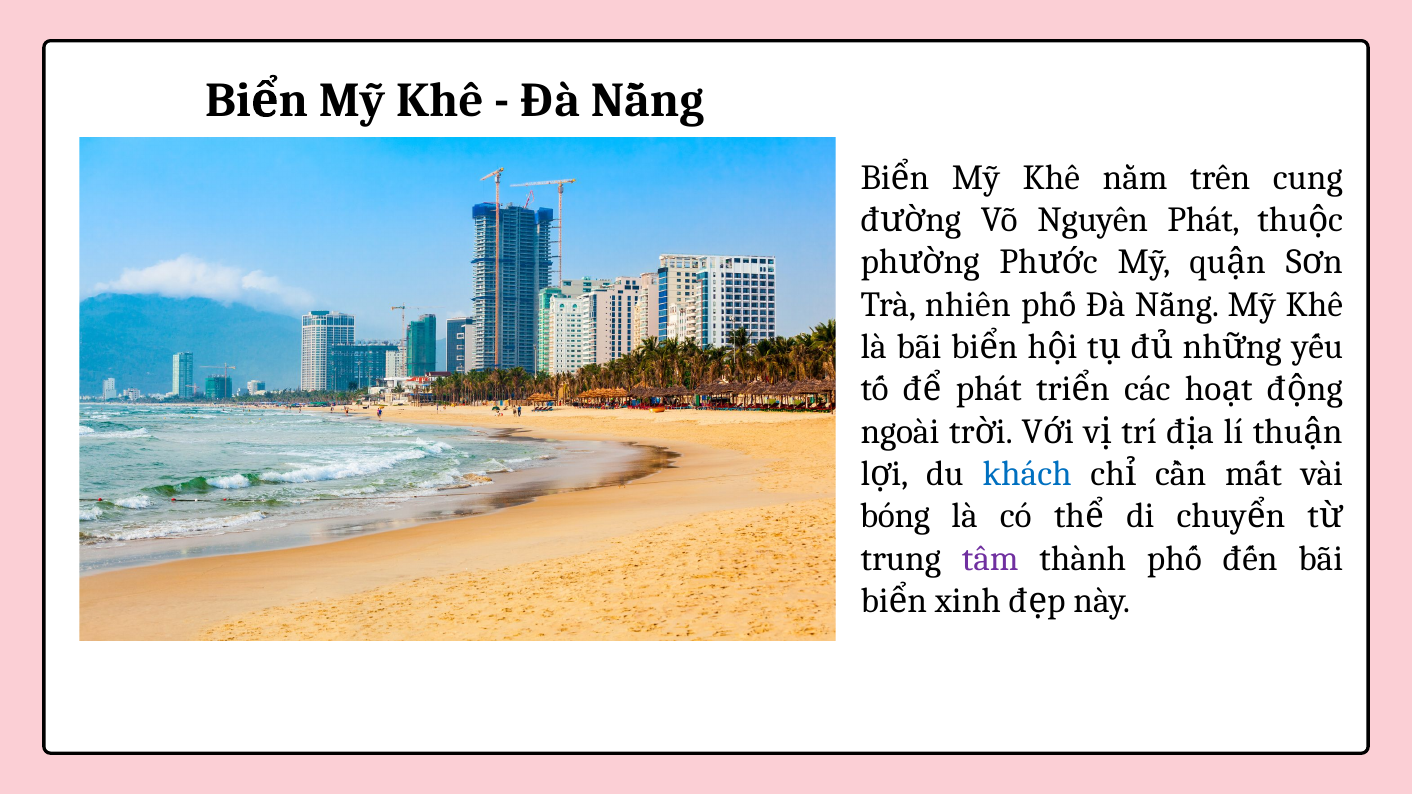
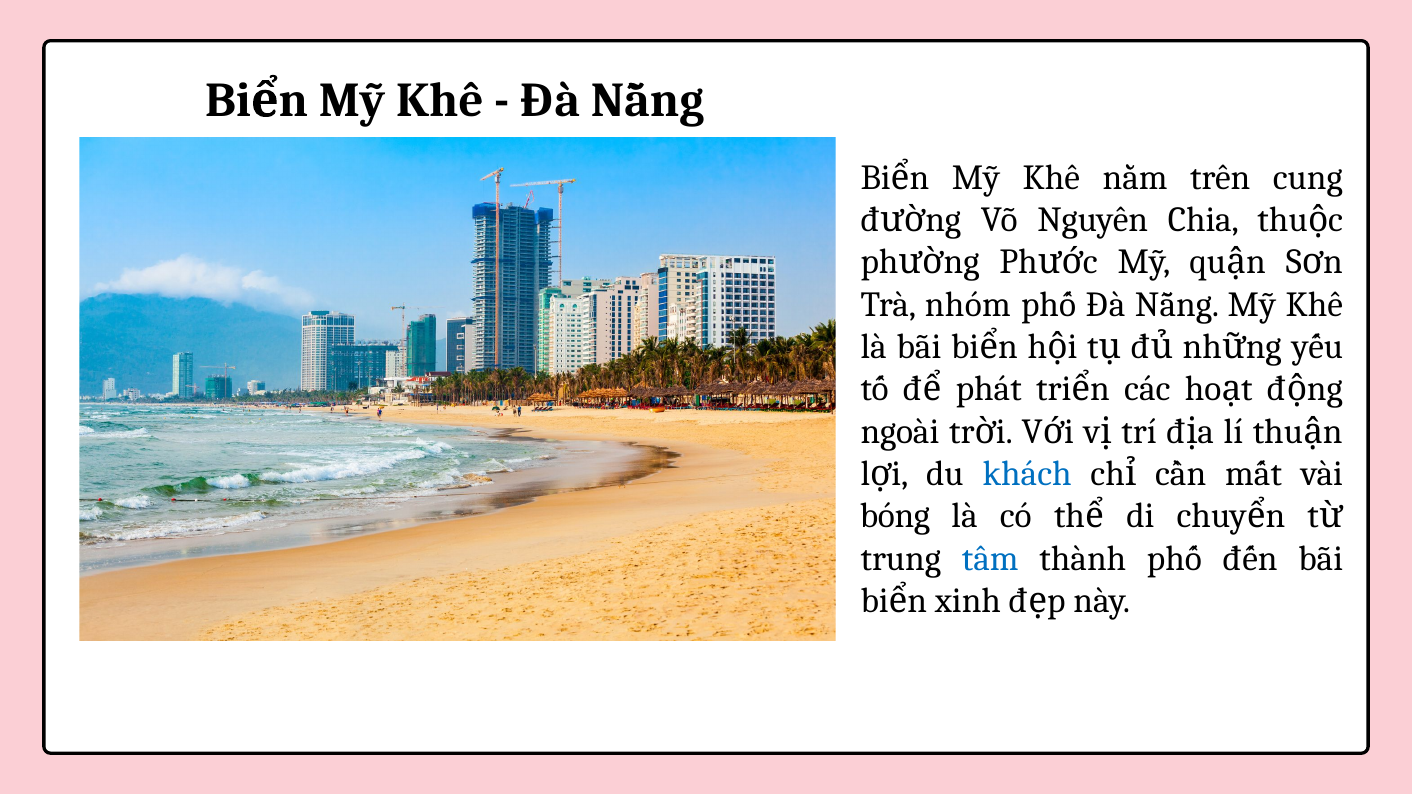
Nguyên Phát: Phát -> Chia
nhiên: nhiên -> nhóm
tâm colour: purple -> blue
